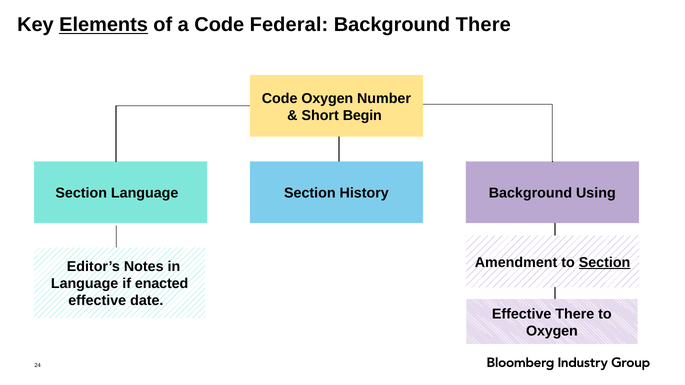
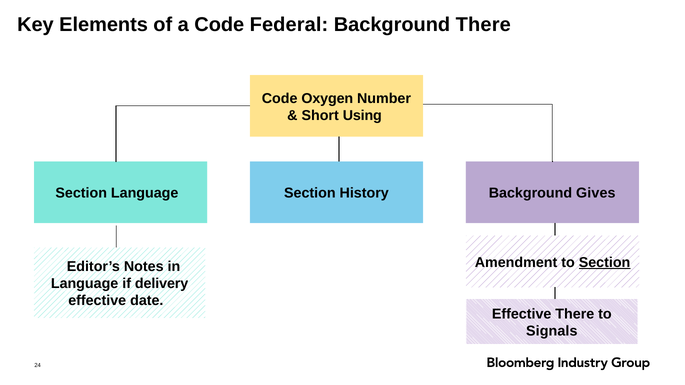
Elements underline: present -> none
Begin: Begin -> Using
Using: Using -> Gives
enacted: enacted -> delivery
Oxygen at (552, 331): Oxygen -> Signals
